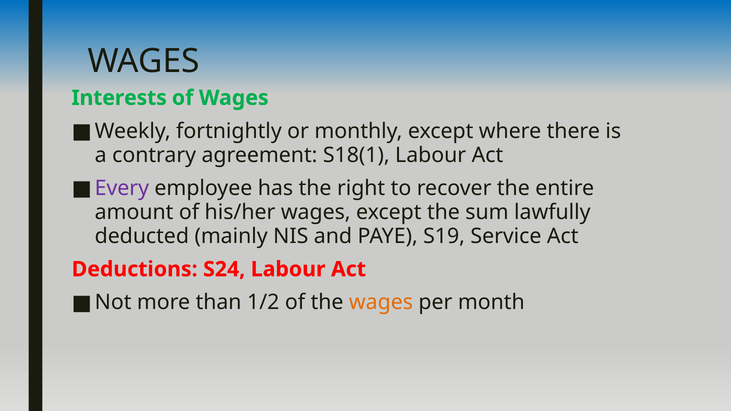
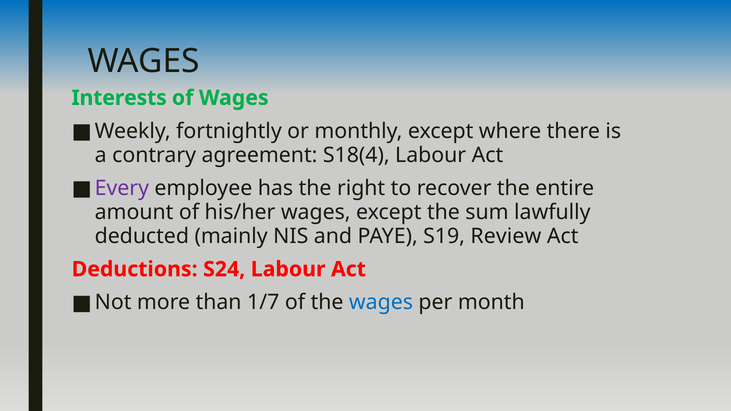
S18(1: S18(1 -> S18(4
Service: Service -> Review
1/2: 1/2 -> 1/7
wages at (381, 303) colour: orange -> blue
